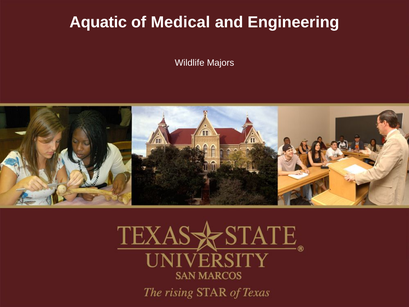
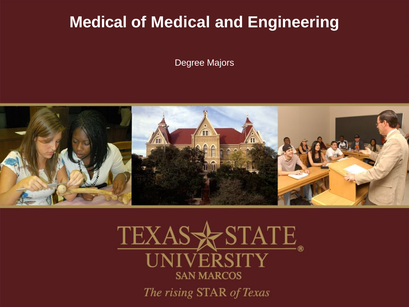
Aquatic at (98, 22): Aquatic -> Medical
Wildlife: Wildlife -> Degree
